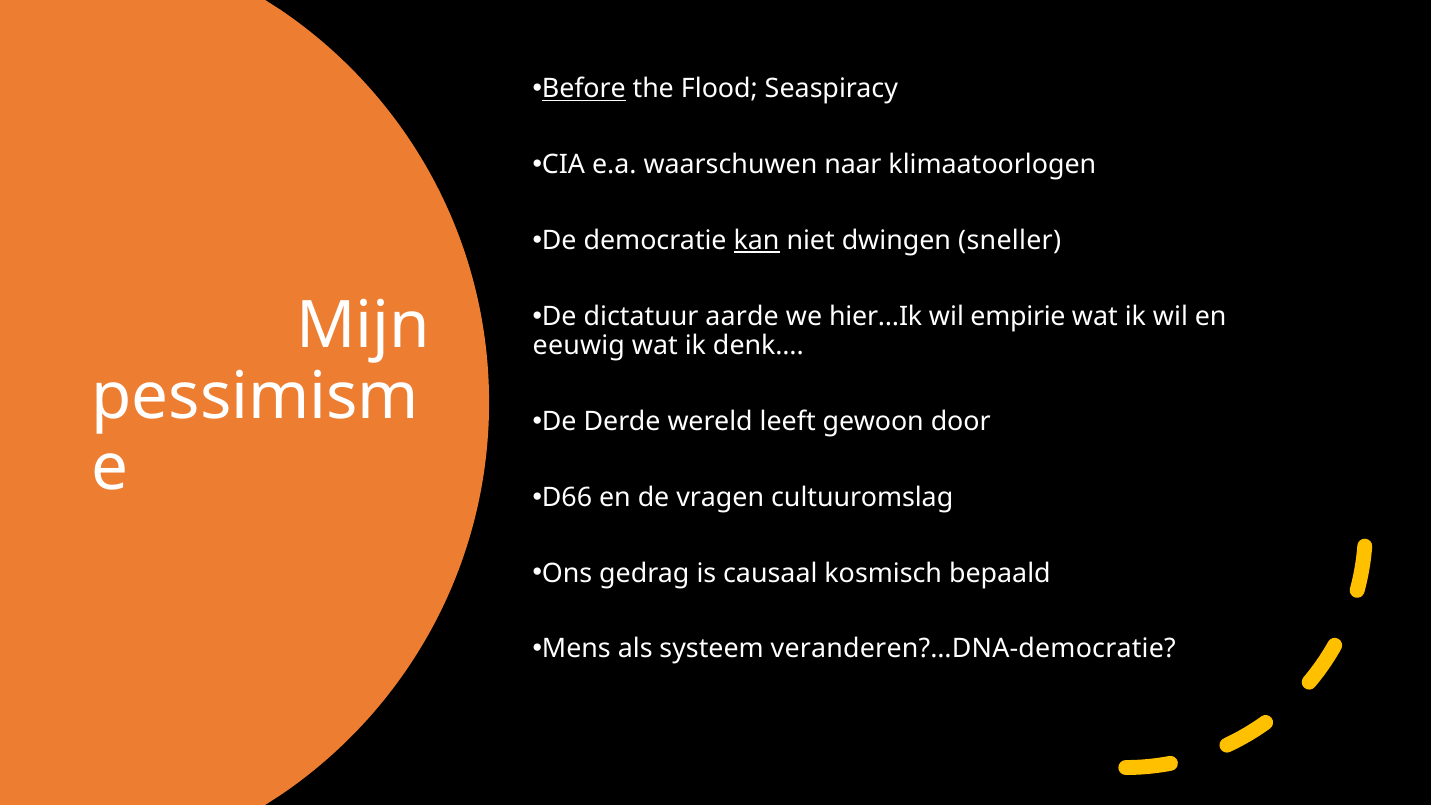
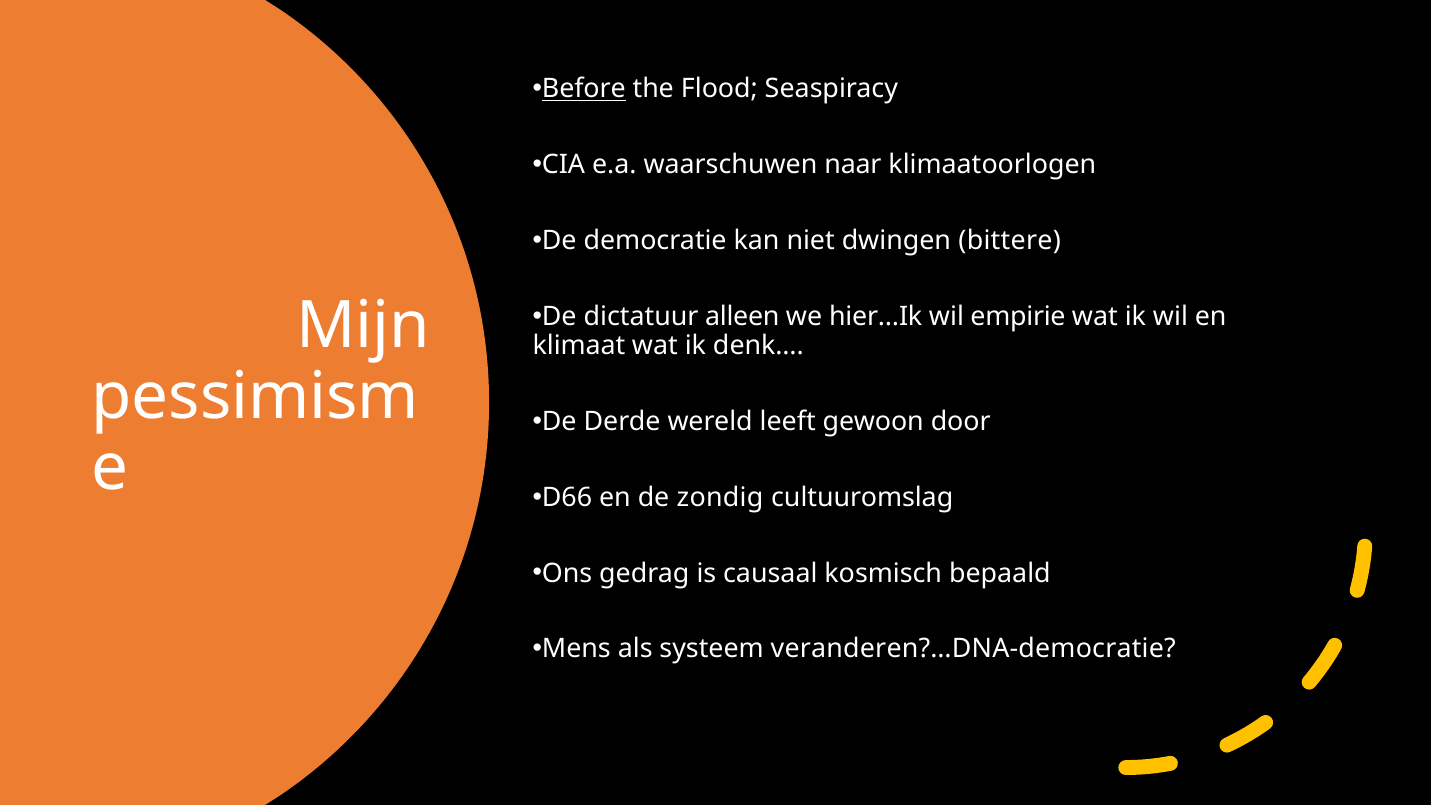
kan underline: present -> none
sneller: sneller -> bittere
aarde: aarde -> alleen
eeuwig: eeuwig -> klimaat
vragen: vragen -> zondig
